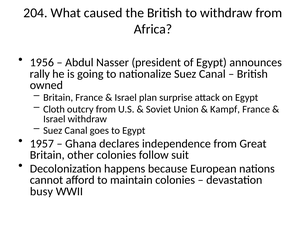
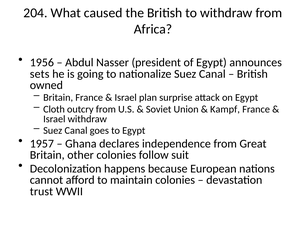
rally: rally -> sets
busy: busy -> trust
